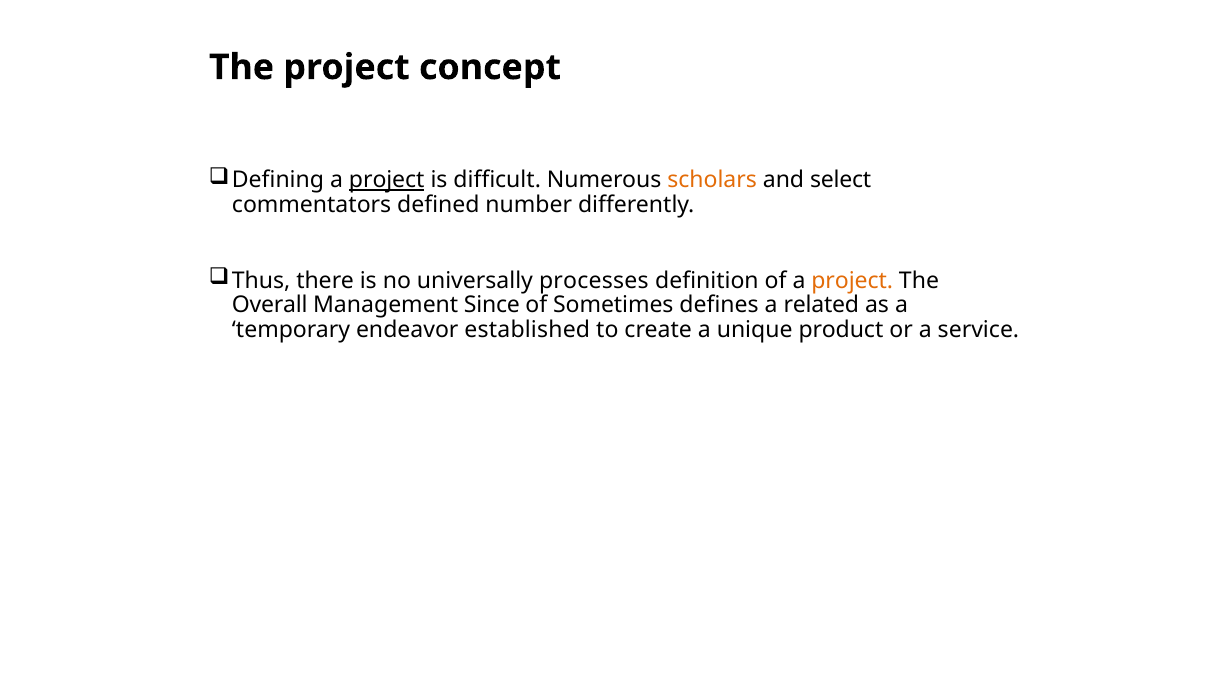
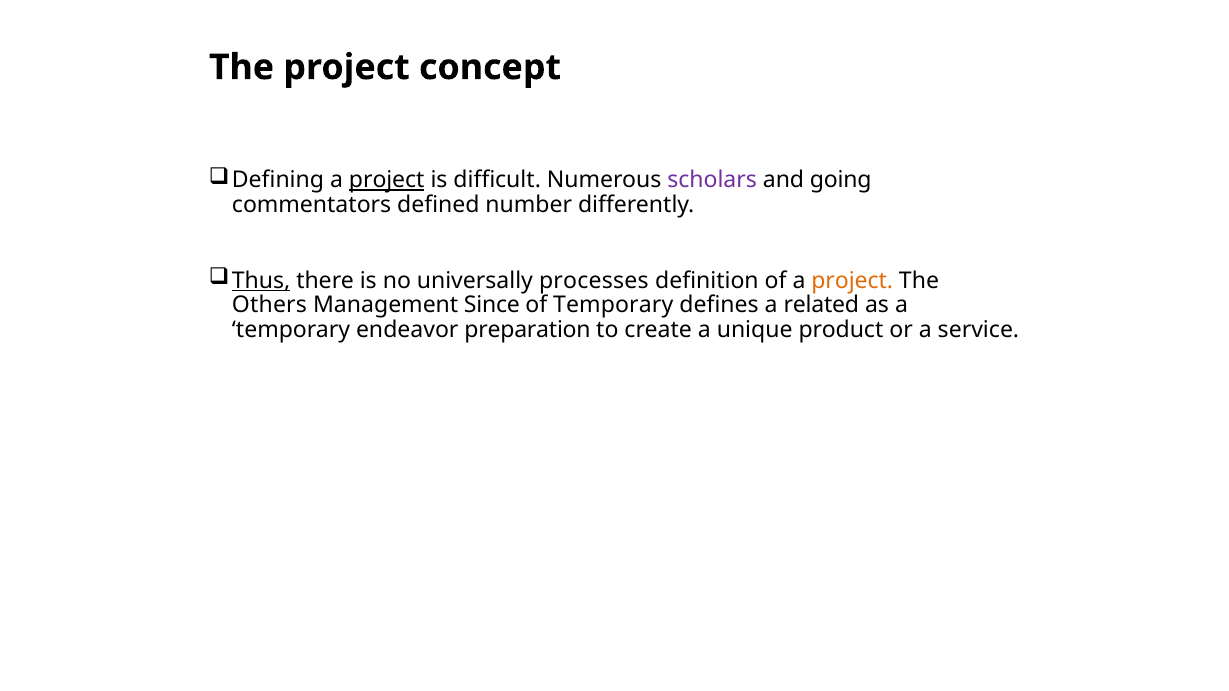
scholars colour: orange -> purple
select: select -> going
Thus underline: none -> present
Overall: Overall -> Others
of Sometimes: Sometimes -> Temporary
established: established -> preparation
